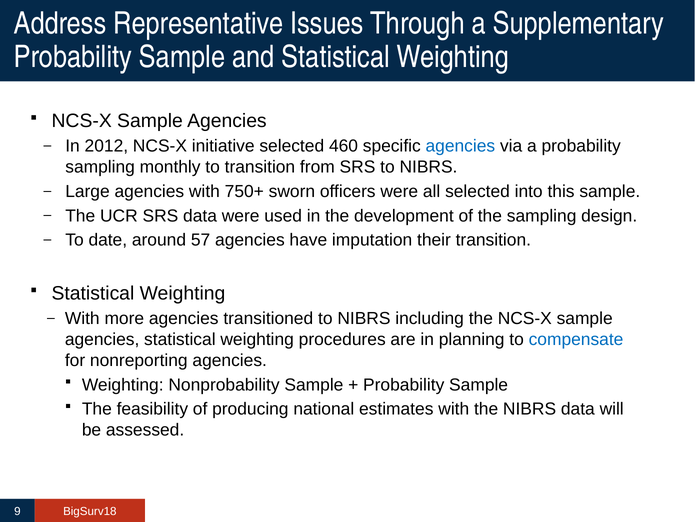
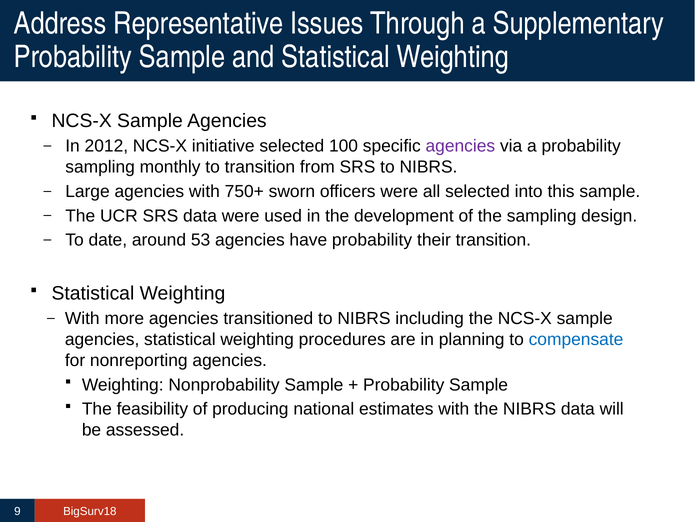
460: 460 -> 100
agencies at (460, 146) colour: blue -> purple
57: 57 -> 53
have imputation: imputation -> probability
